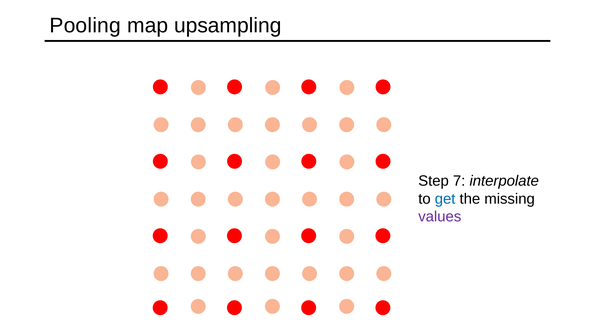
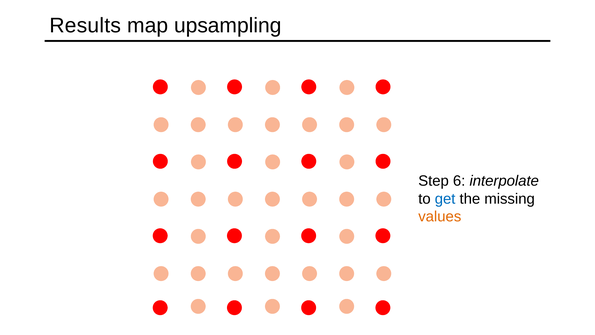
Pooling: Pooling -> Results
7: 7 -> 6
values colour: purple -> orange
